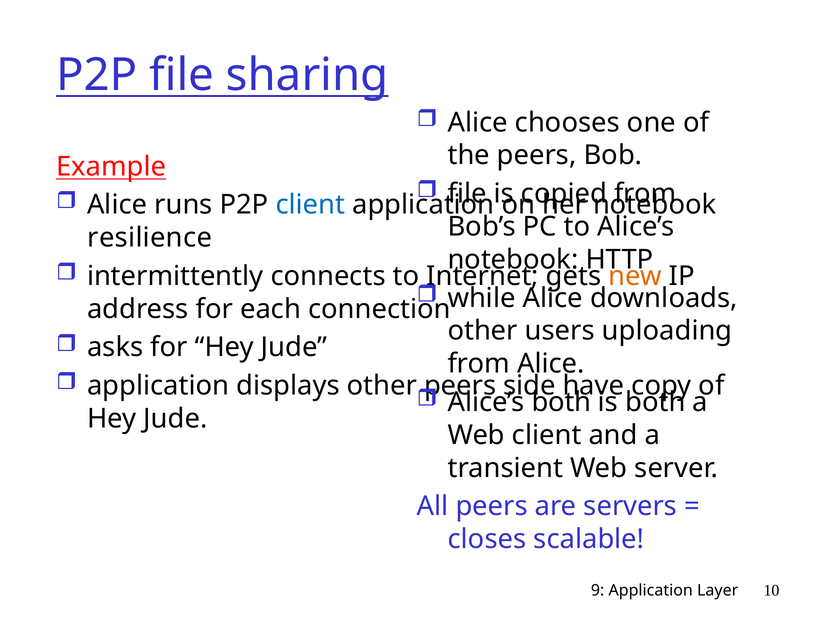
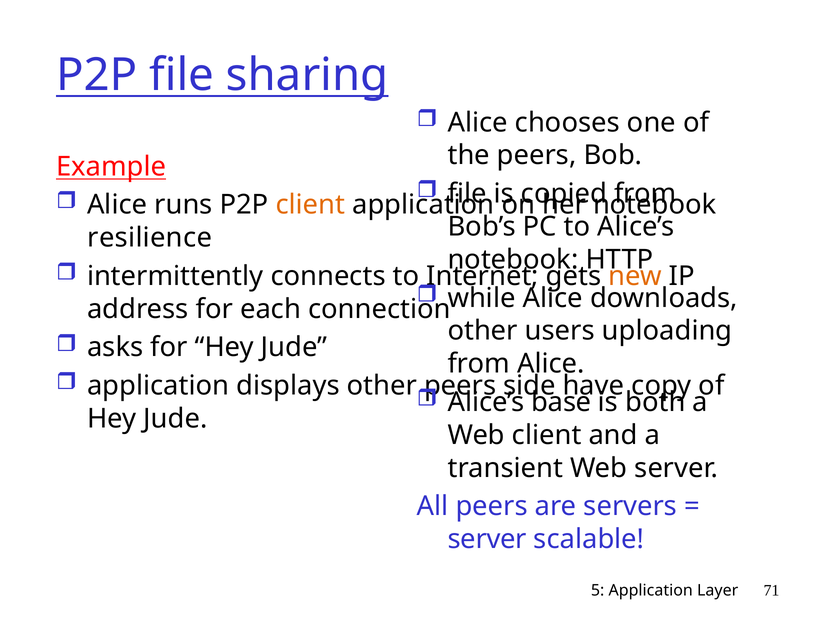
client at (310, 205) colour: blue -> orange
Alice’s both: both -> base
closes at (487, 539): closes -> server
9: 9 -> 5
10: 10 -> 71
